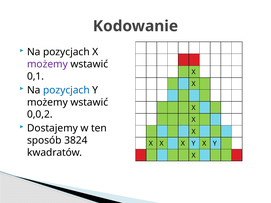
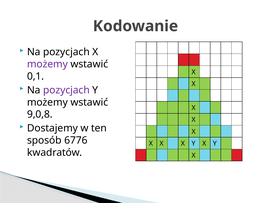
pozycjach at (66, 90) colour: blue -> purple
0,0,2: 0,0,2 -> 9,0,8
3824: 3824 -> 6776
